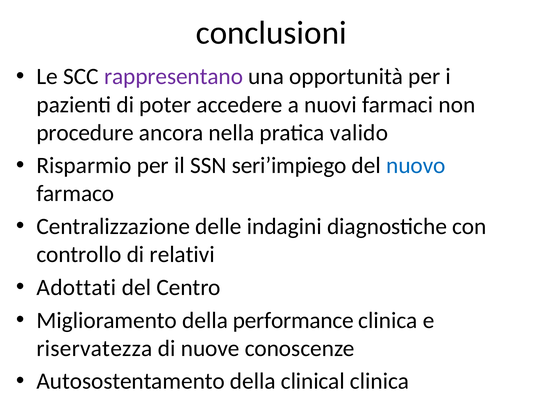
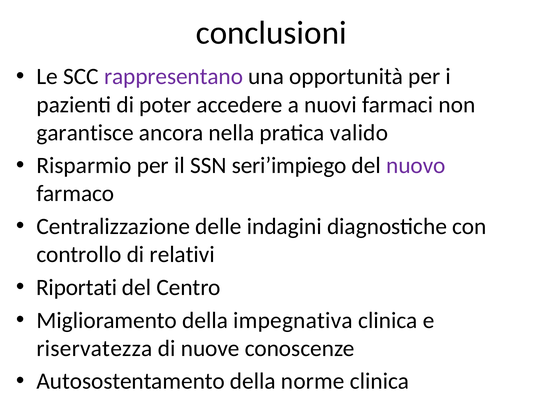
procedure: procedure -> garantisce
nuovo colour: blue -> purple
Adottati: Adottati -> Riportati
performance: performance -> impegnativa
clinical: clinical -> norme
